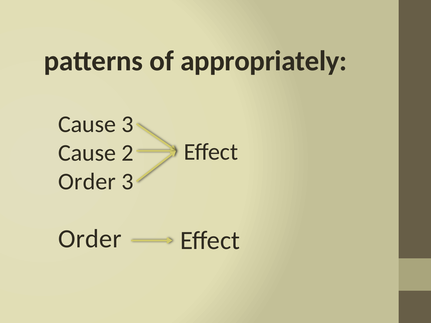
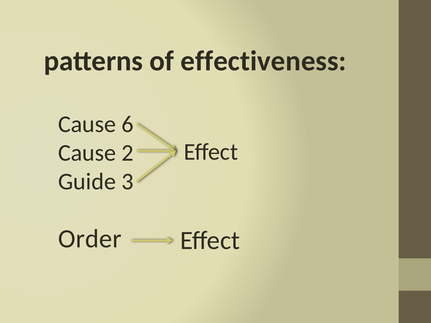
appropriately: appropriately -> effectiveness
Cause 3: 3 -> 6
Order at (87, 182): Order -> Guide
